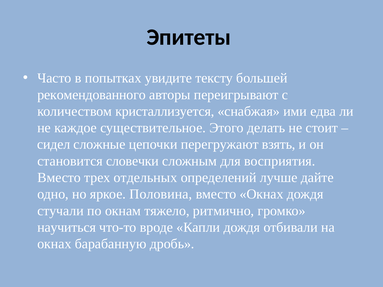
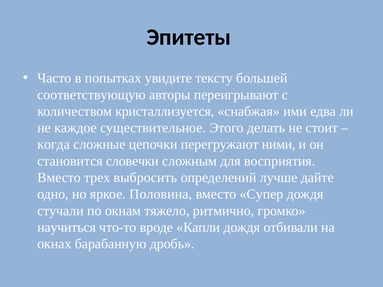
рекомендованного: рекомендованного -> соответствующую
сидел: сидел -> когда
взять: взять -> ними
отдельных: отдельных -> выбросить
вместо Окнах: Окнах -> Супер
